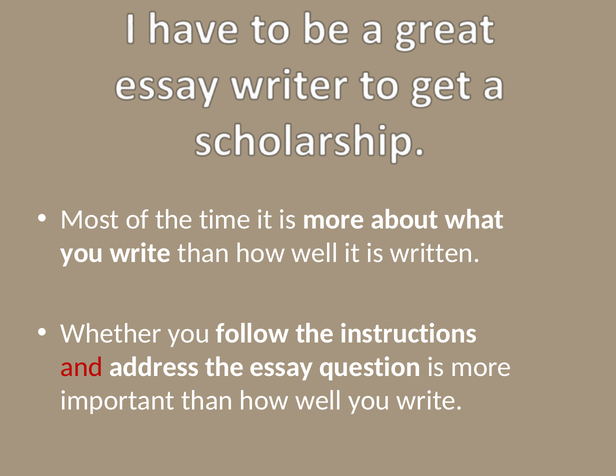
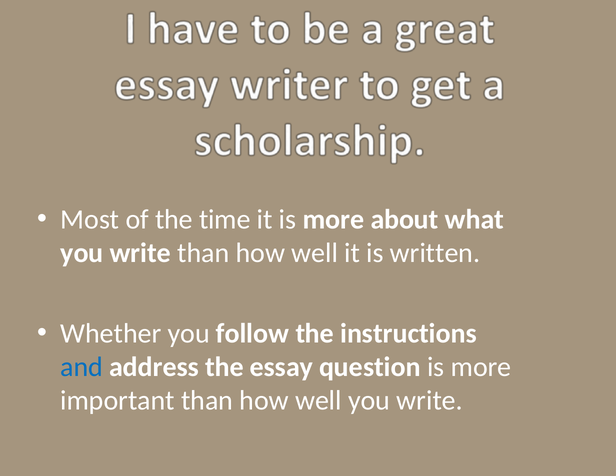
and colour: red -> blue
